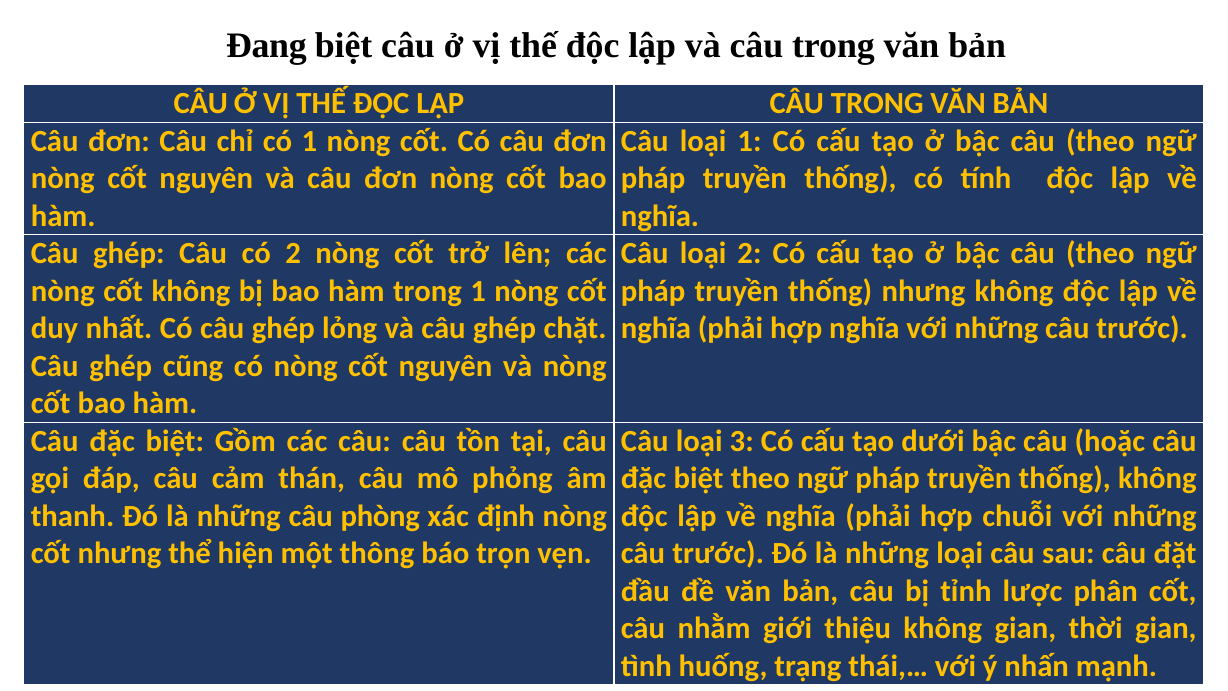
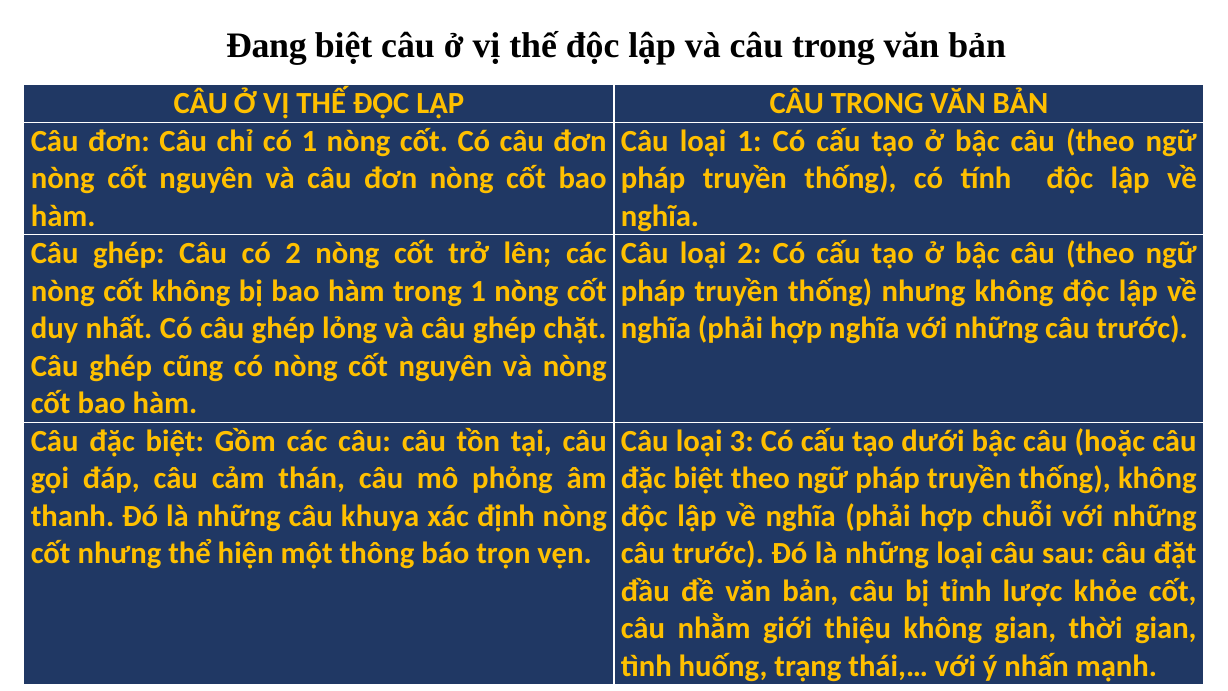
phòng: phòng -> khuya
phân: phân -> khỏe
